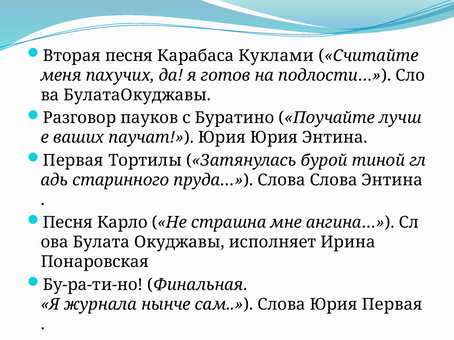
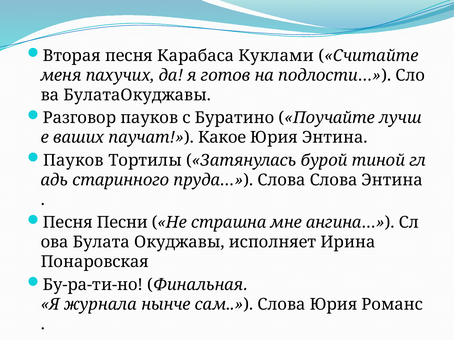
паучат Юрия: Юрия -> Какое
Первая at (73, 161): Первая -> Пауков
Карло: Карло -> Песни
Юрия Первая: Первая -> Романс
